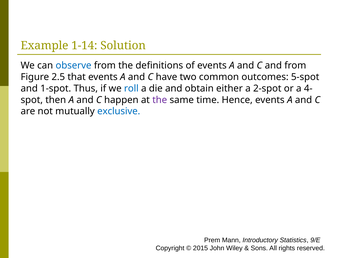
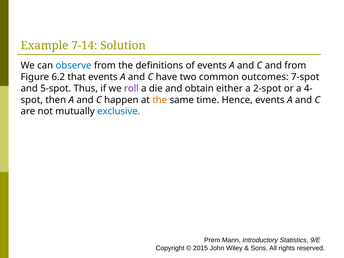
1-14: 1-14 -> 7-14
2.5: 2.5 -> 6.2
5-spot: 5-spot -> 7-spot
1-spot: 1-spot -> 5-spot
roll colour: blue -> purple
the at (160, 100) colour: purple -> orange
